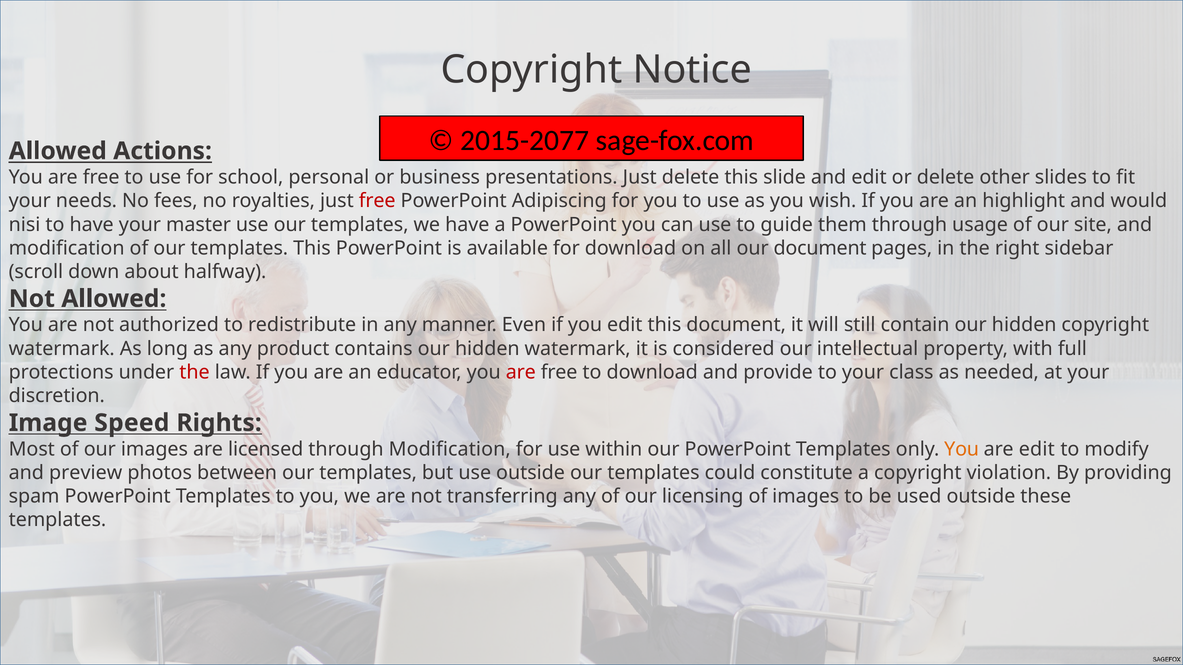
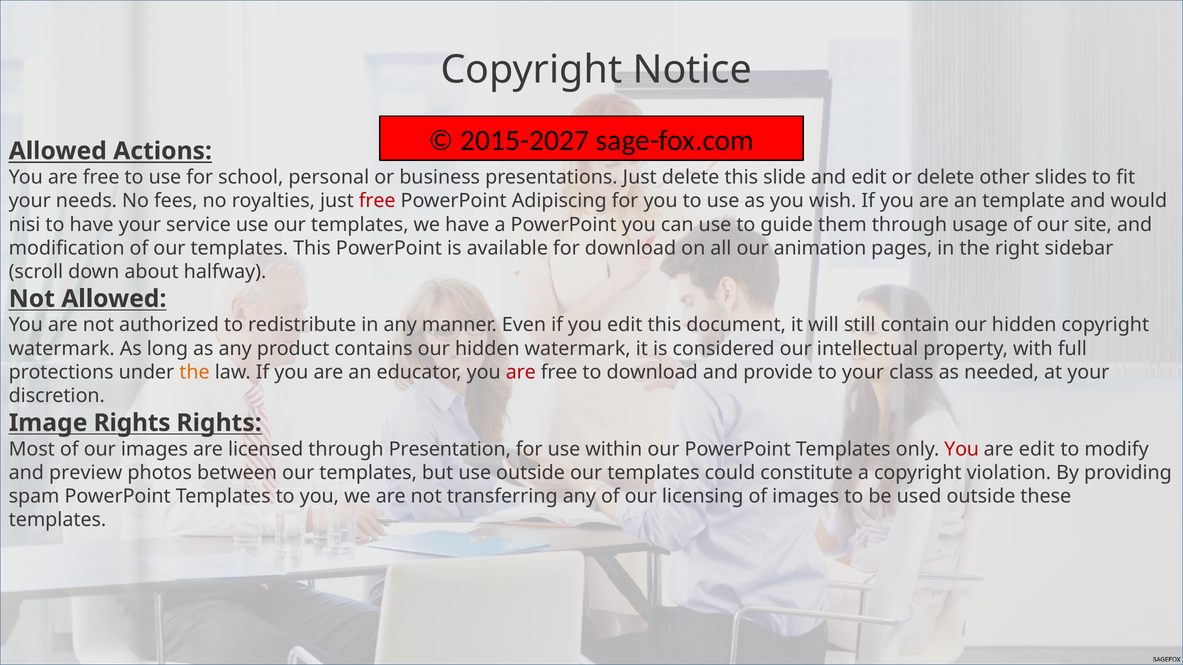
2015-2077: 2015-2077 -> 2015-2027
highlight: highlight -> template
master: master -> service
our document: document -> animation
the at (195, 372) colour: red -> orange
Image Speed: Speed -> Rights
through Modification: Modification -> Presentation
You at (962, 449) colour: orange -> red
